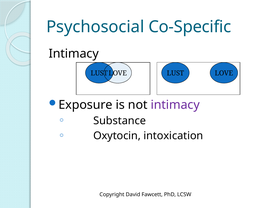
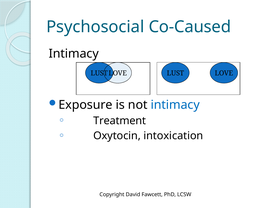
Co-Specific: Co-Specific -> Co-Caused
intimacy at (175, 105) colour: purple -> blue
Substance: Substance -> Treatment
